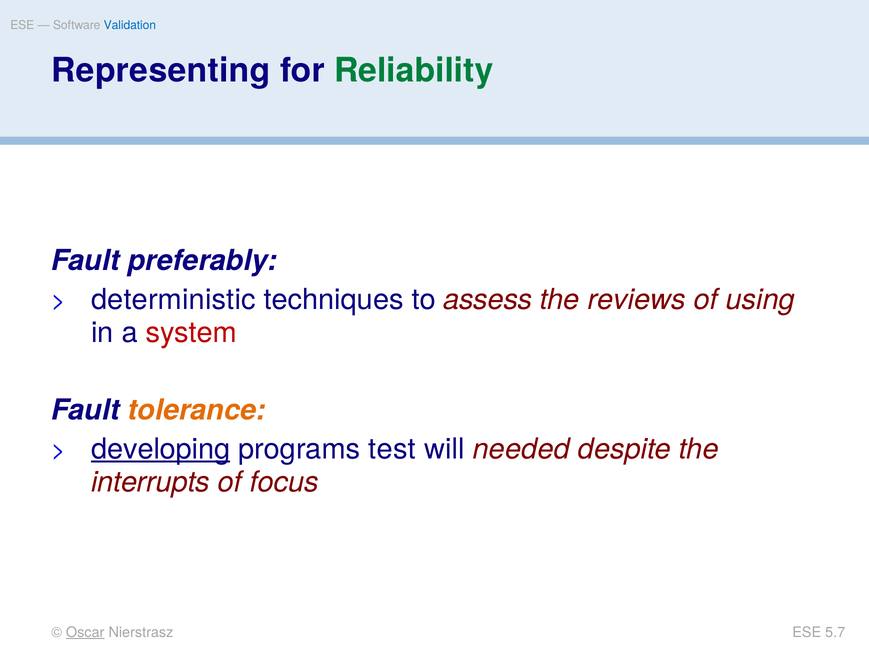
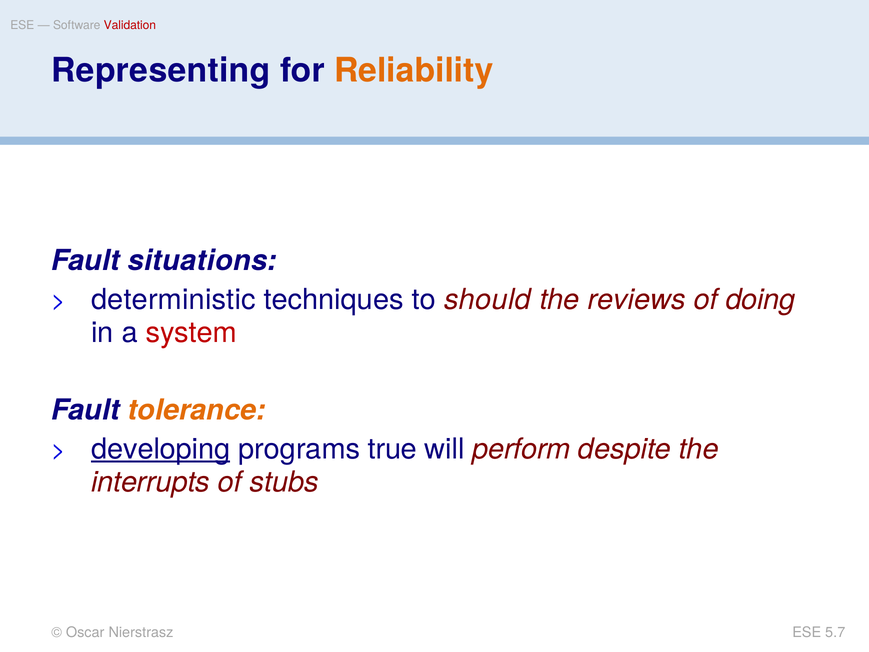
Validation colour: blue -> red
Reliability colour: green -> orange
preferably: preferably -> situations
assess: assess -> should
using: using -> doing
test: test -> true
needed: needed -> perform
focus: focus -> stubs
Oscar underline: present -> none
